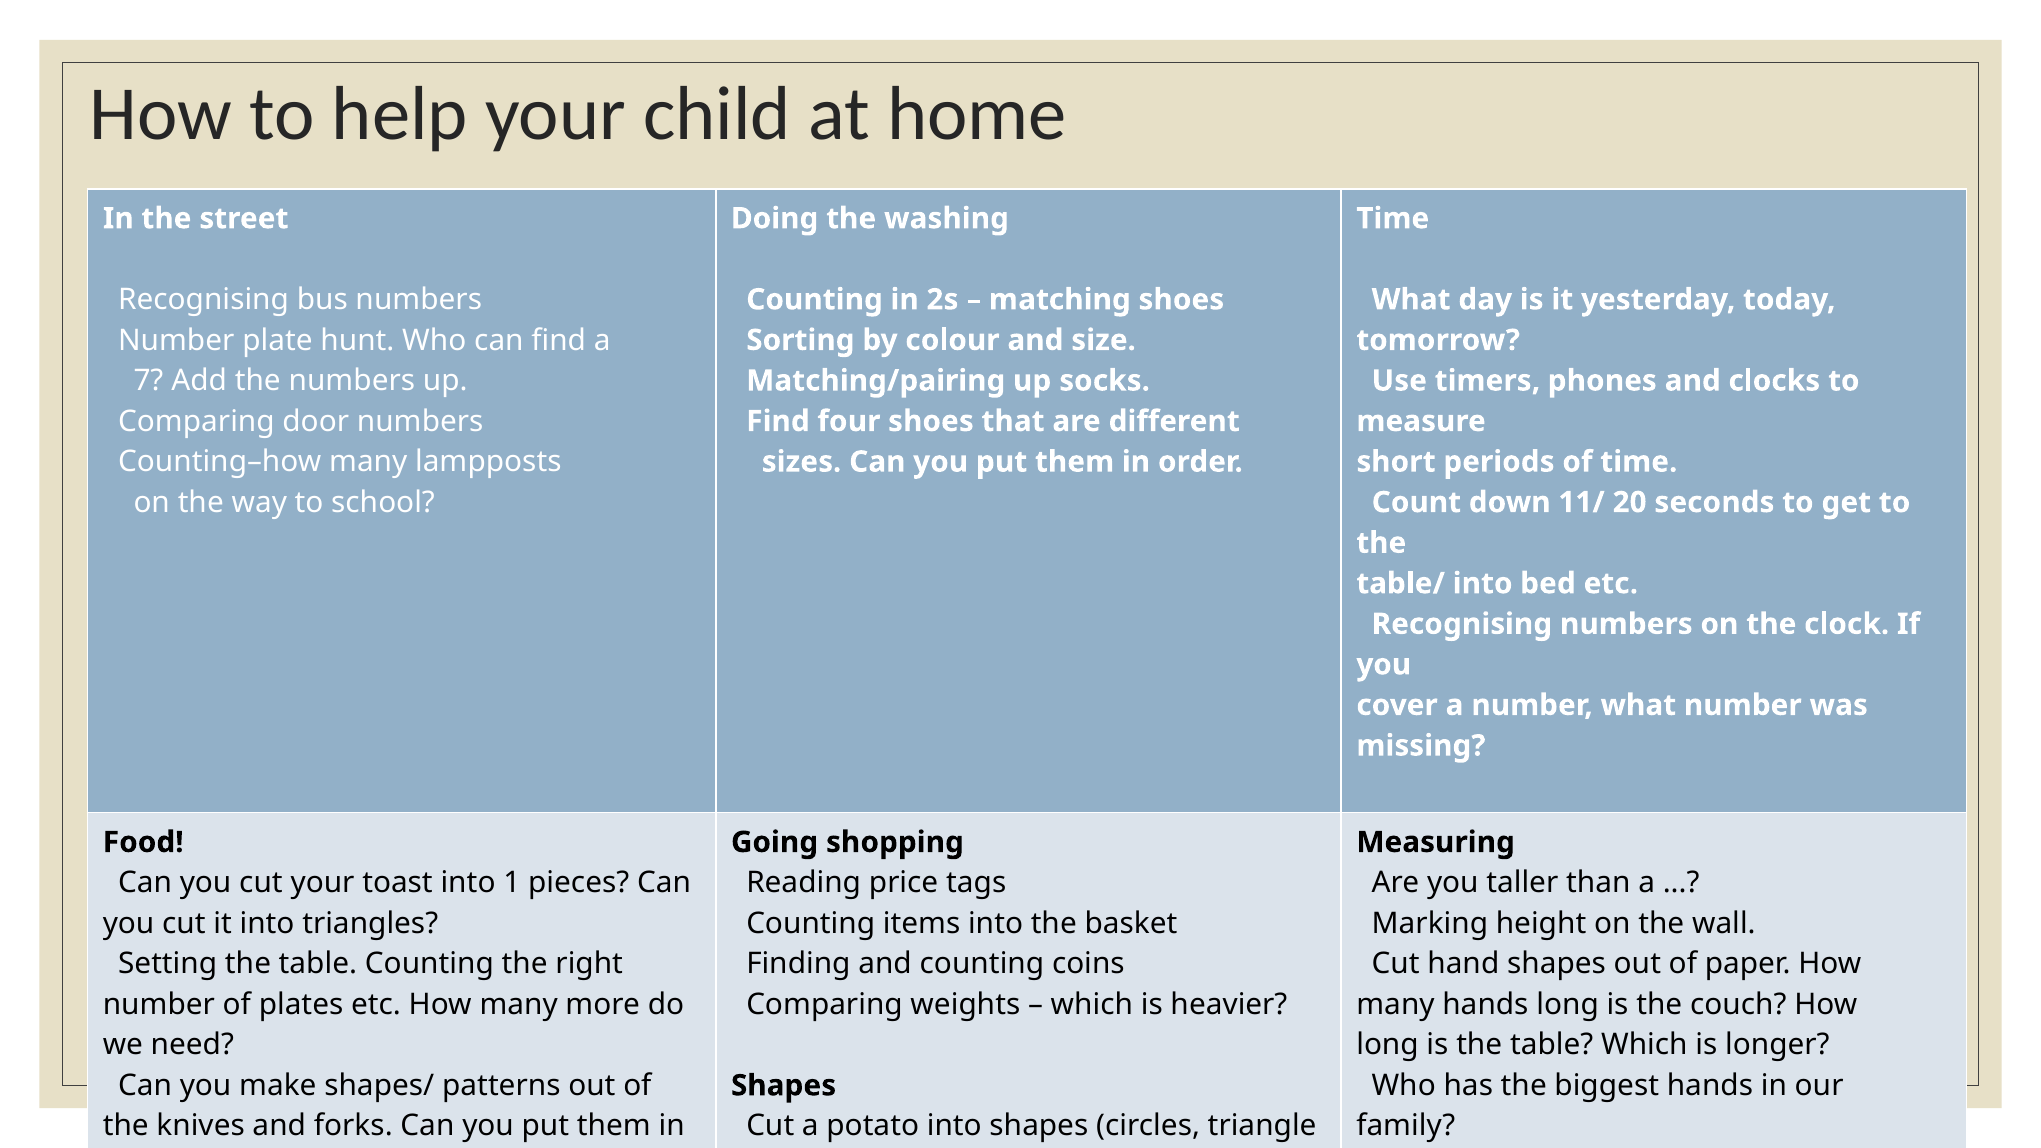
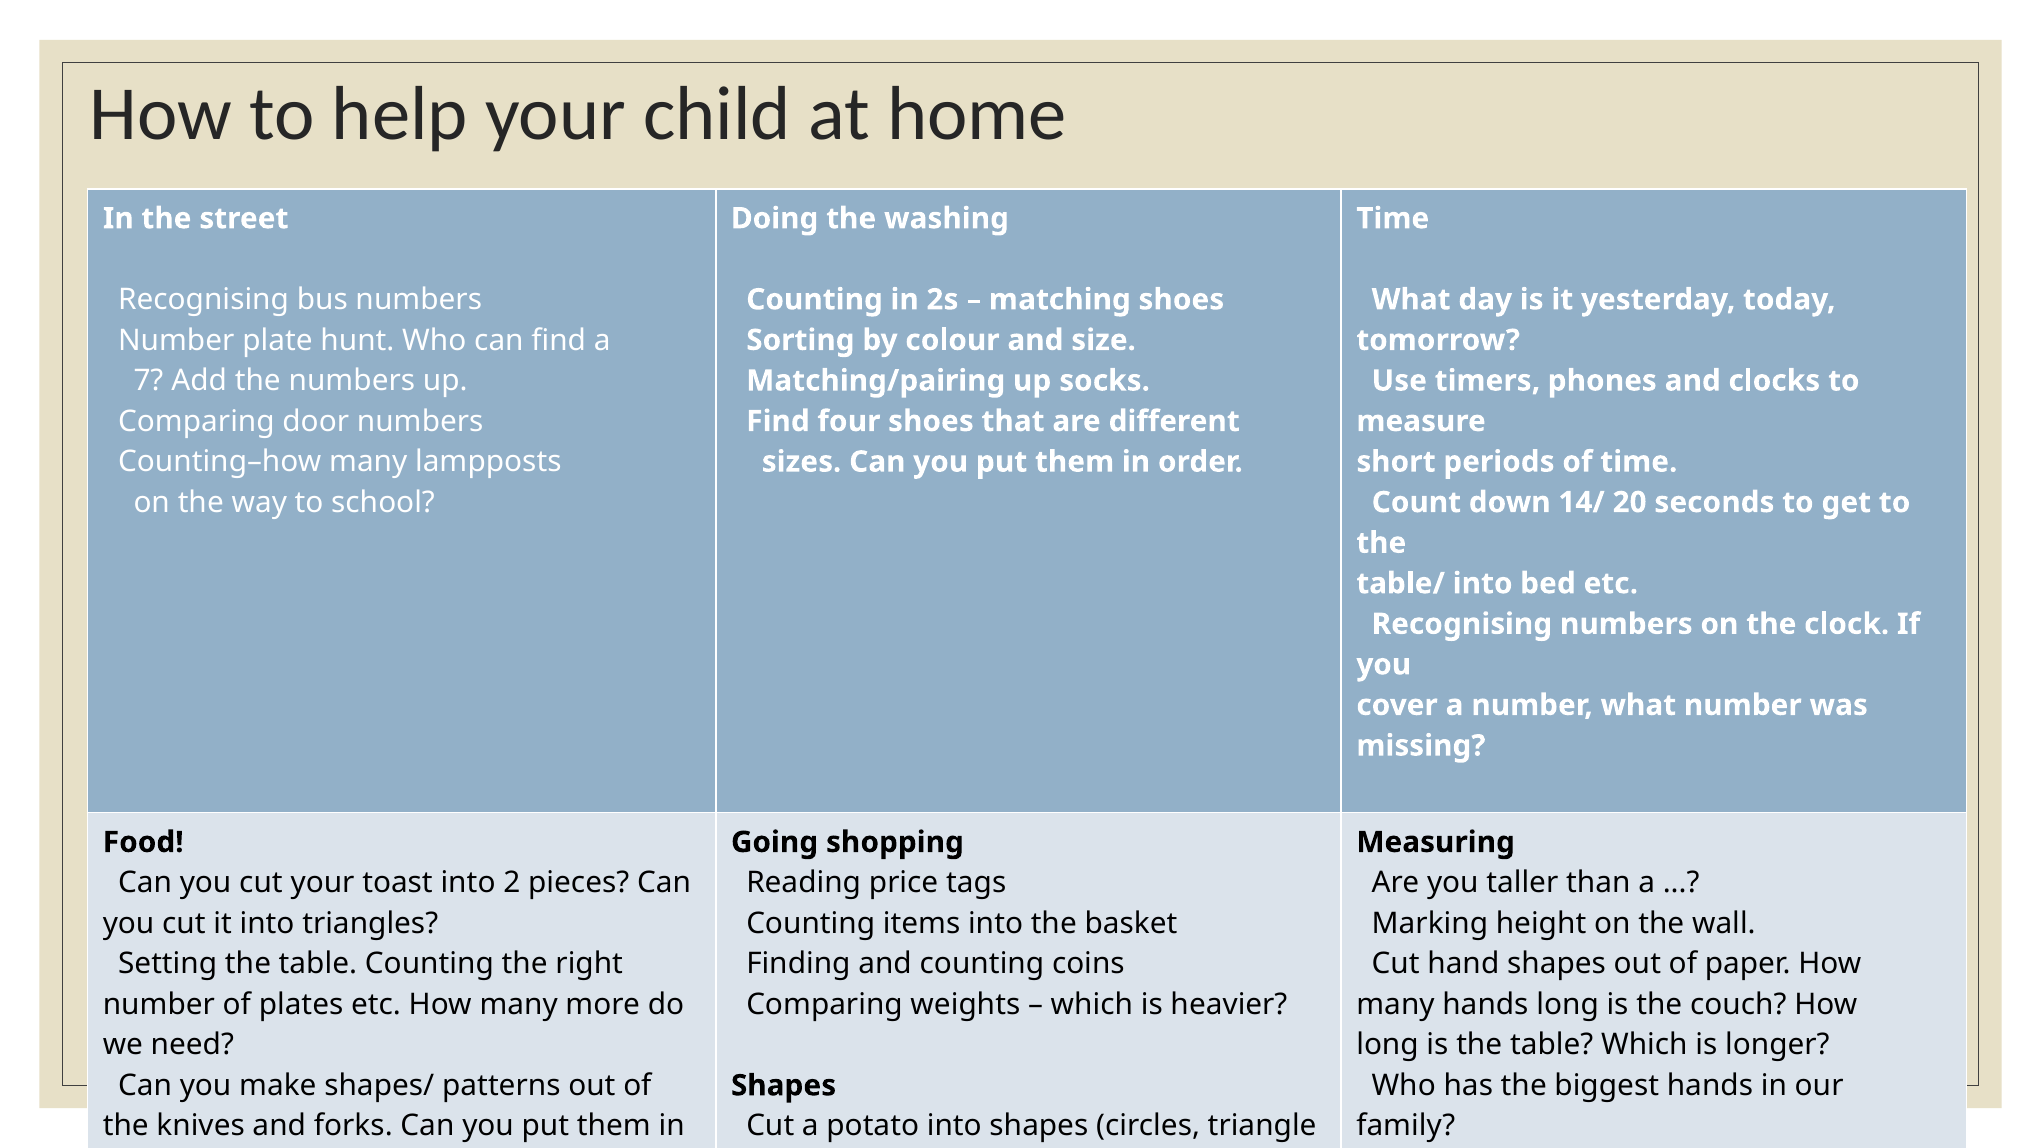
11/: 11/ -> 14/
1: 1 -> 2
